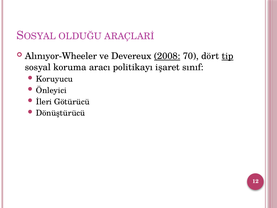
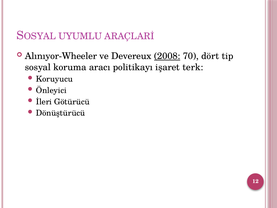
OLDUĞU: OLDUĞU -> UYUMLU
tip underline: present -> none
sınıf: sınıf -> terk
